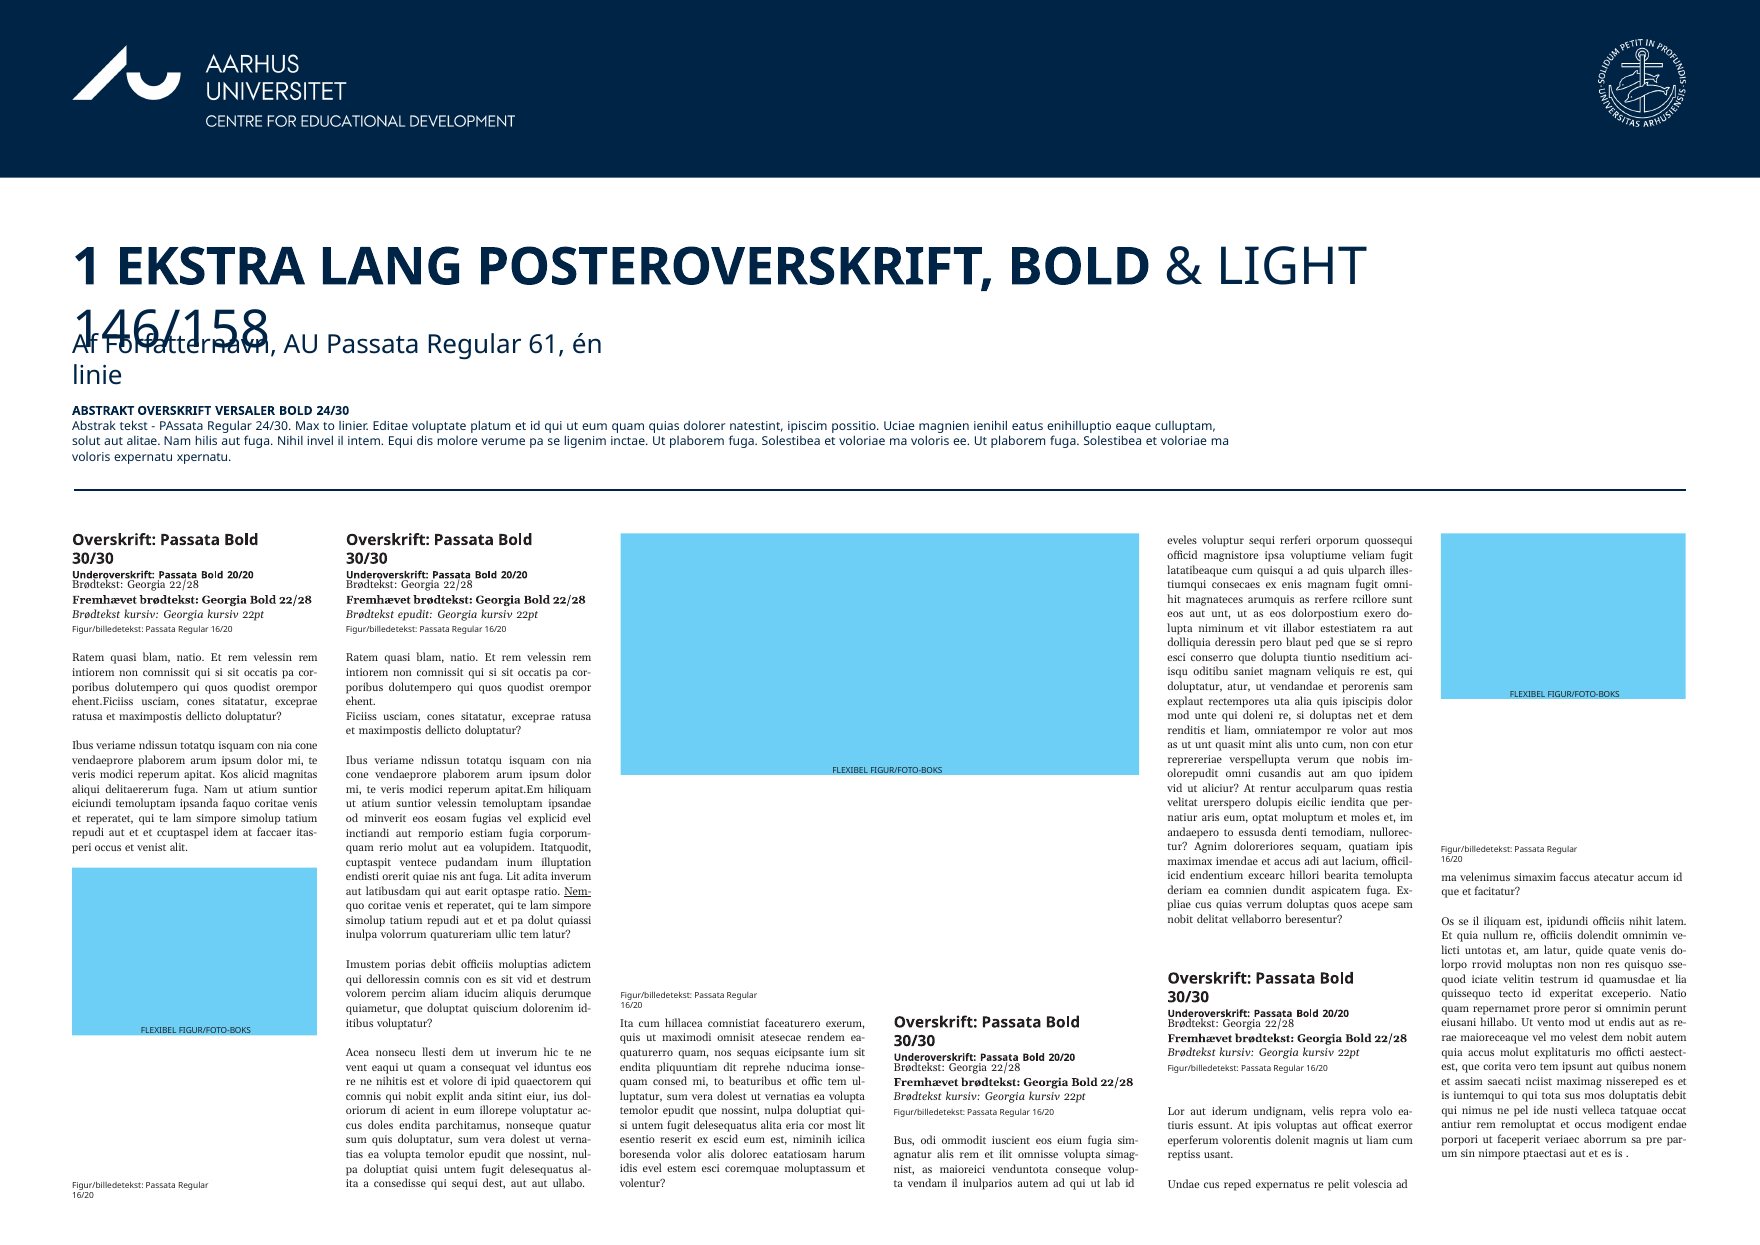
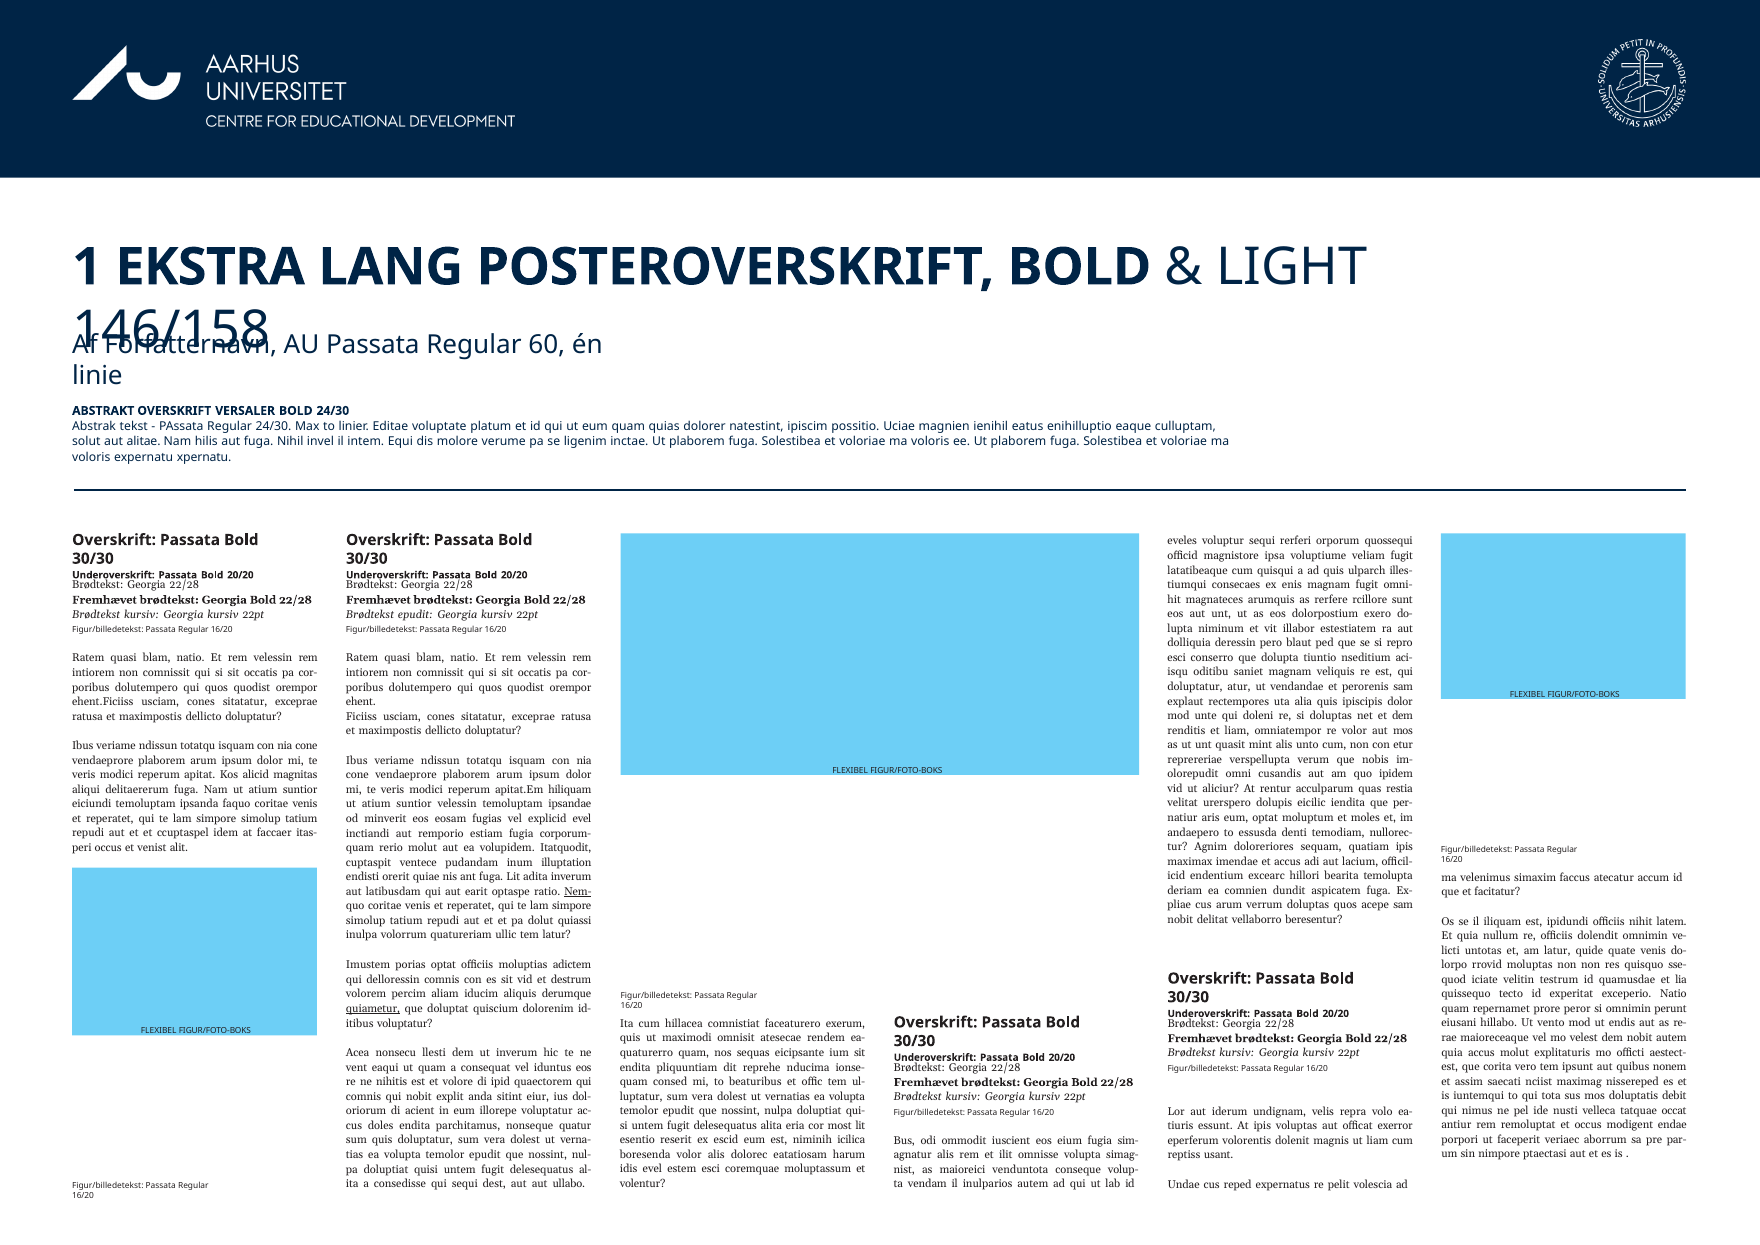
61: 61 -> 60
cus quias: quias -> arum
porias debit: debit -> optat
quiametur underline: none -> present
